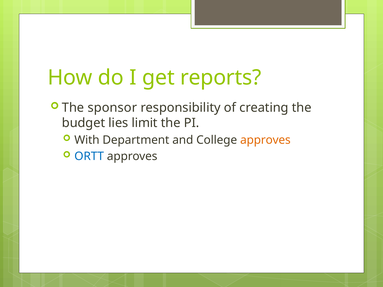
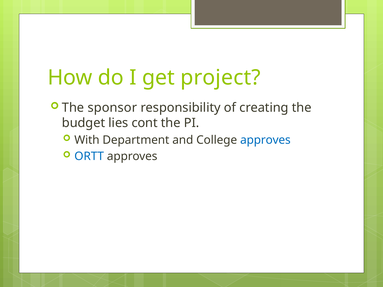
reports: reports -> project
limit: limit -> cont
approves at (265, 140) colour: orange -> blue
